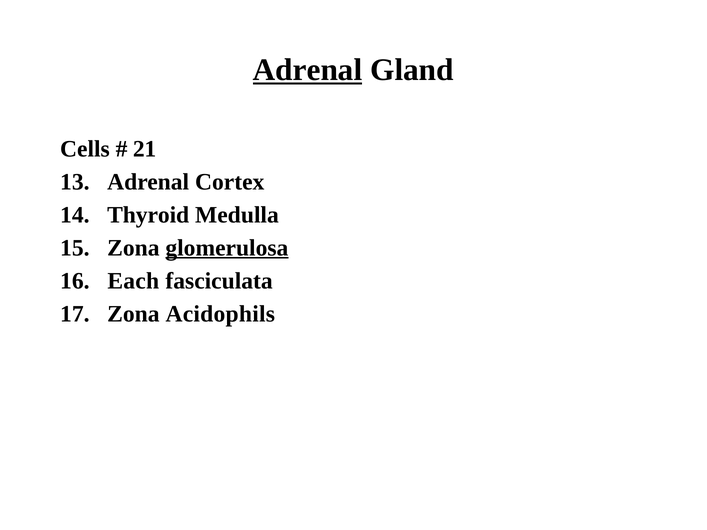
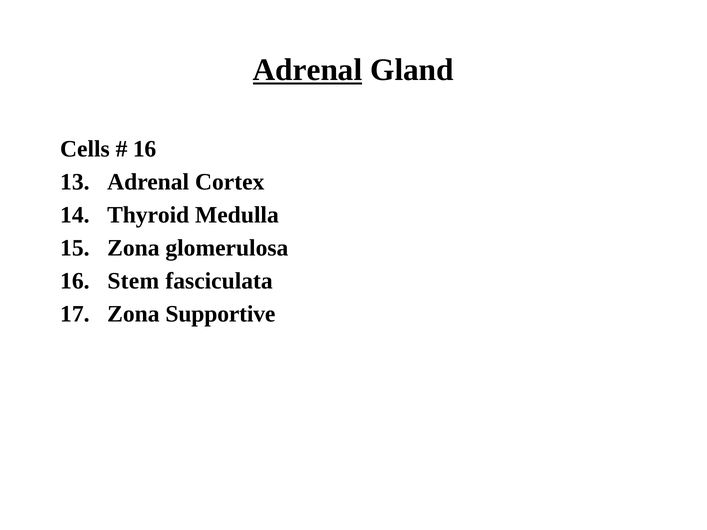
21 at (145, 149): 21 -> 16
glomerulosa underline: present -> none
Each: Each -> Stem
Acidophils: Acidophils -> Supportive
